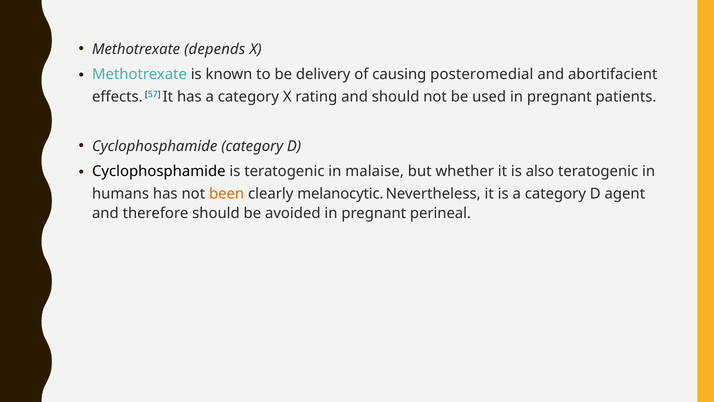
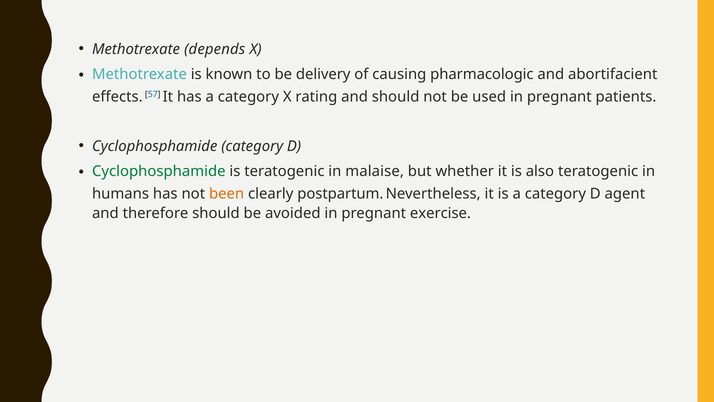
posteromedial: posteromedial -> pharmacologic
Cyclophosphamide at (159, 171) colour: black -> green
melanocytic: melanocytic -> postpartum
perineal: perineal -> exercise
